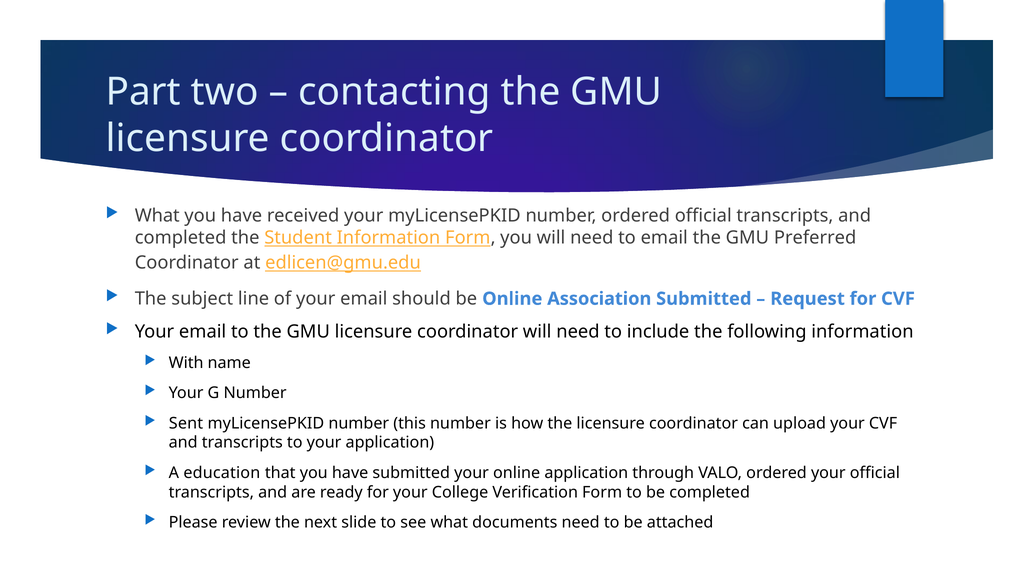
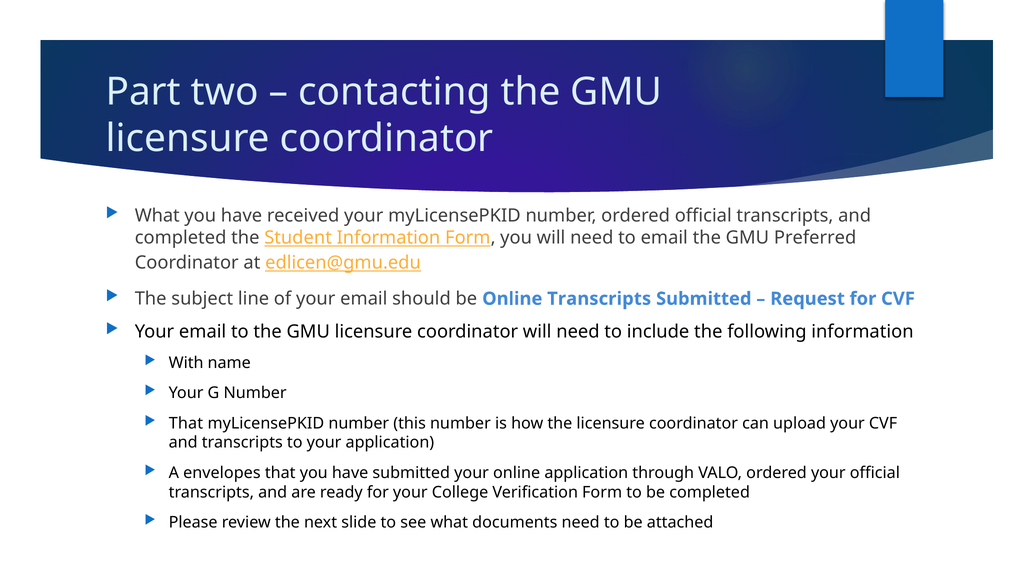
Online Association: Association -> Transcripts
Sent at (186, 423): Sent -> That
education: education -> envelopes
